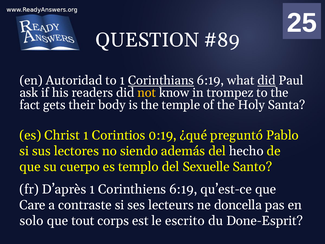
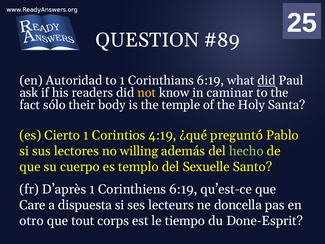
Corinthians underline: present -> none
trompez: trompez -> caminar
gets: gets -> sólo
Christ: Christ -> Cierto
0:19: 0:19 -> 4:19
siendo: siendo -> willing
hecho colour: white -> light green
contraste: contraste -> dispuesta
solo: solo -> otro
escrito: escrito -> tiempo
